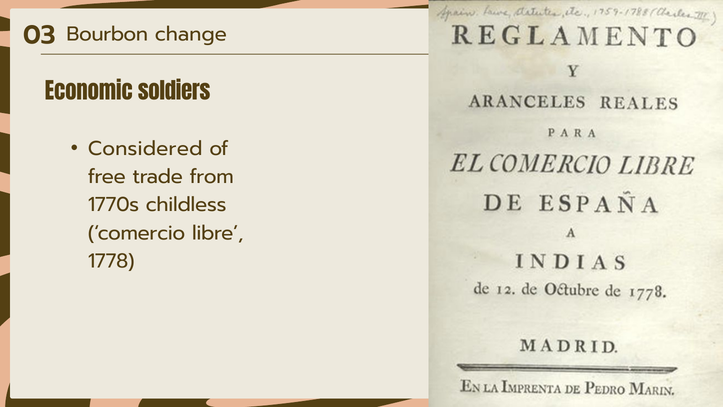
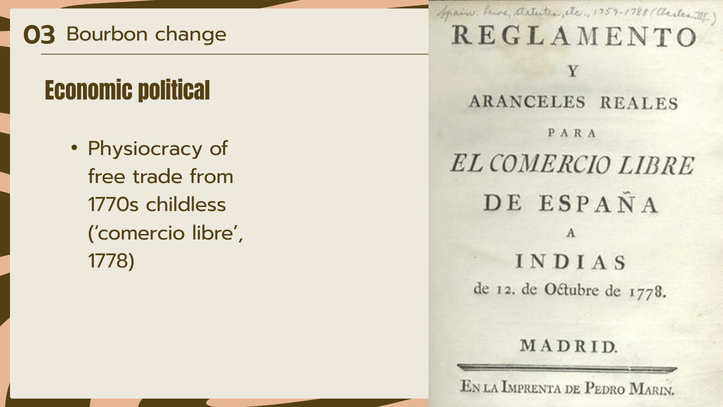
soldiers: soldiers -> political
Considered: Considered -> Physiocracy
